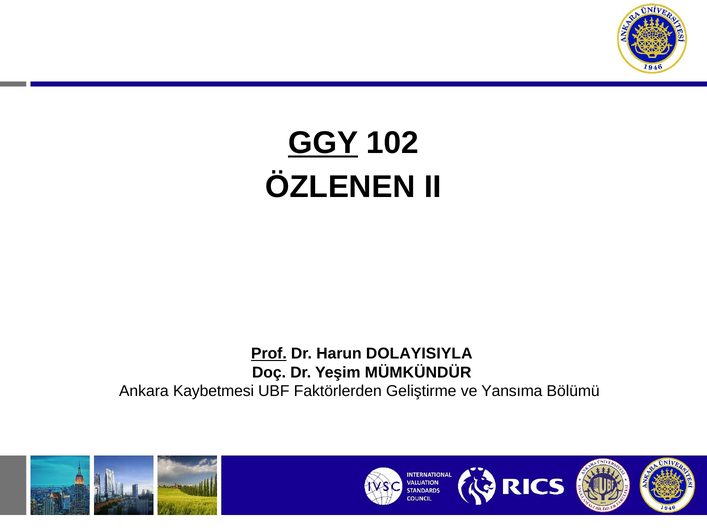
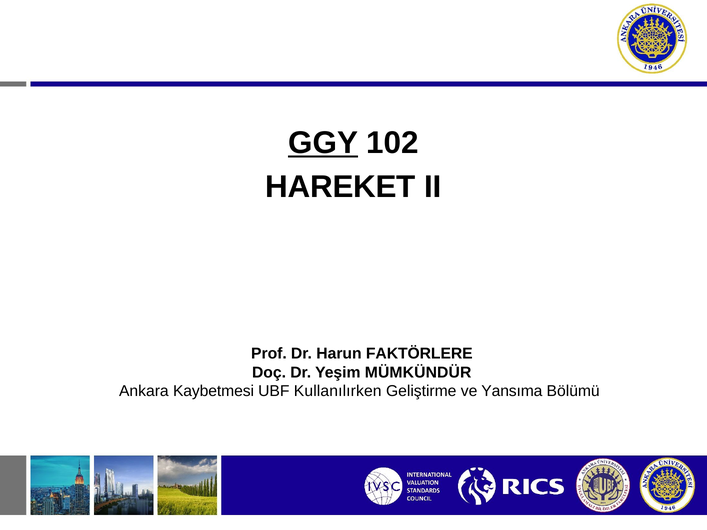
ÖZLENEN: ÖZLENEN -> HAREKET
Prof underline: present -> none
DOLAYISIYLA: DOLAYISIYLA -> FAKTÖRLERE
Faktörlerden: Faktörlerden -> Kullanılırken
